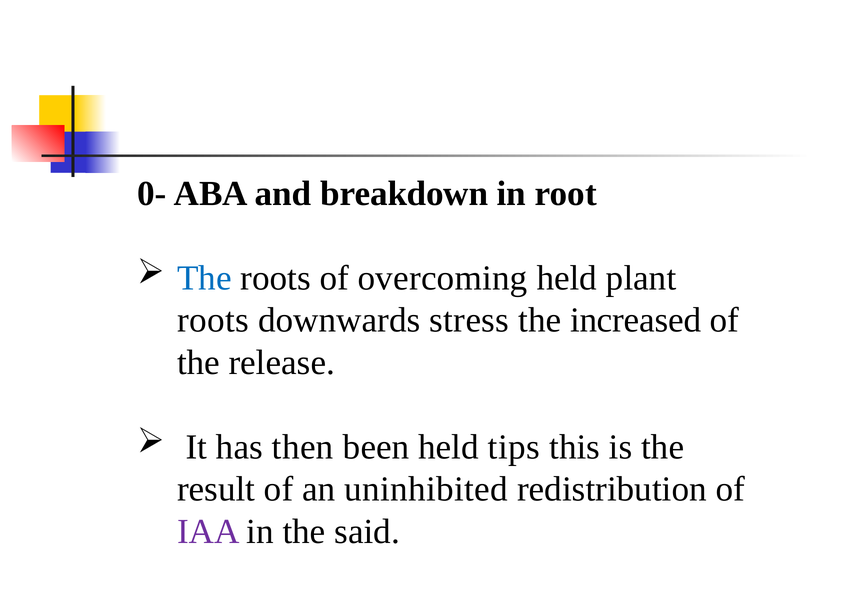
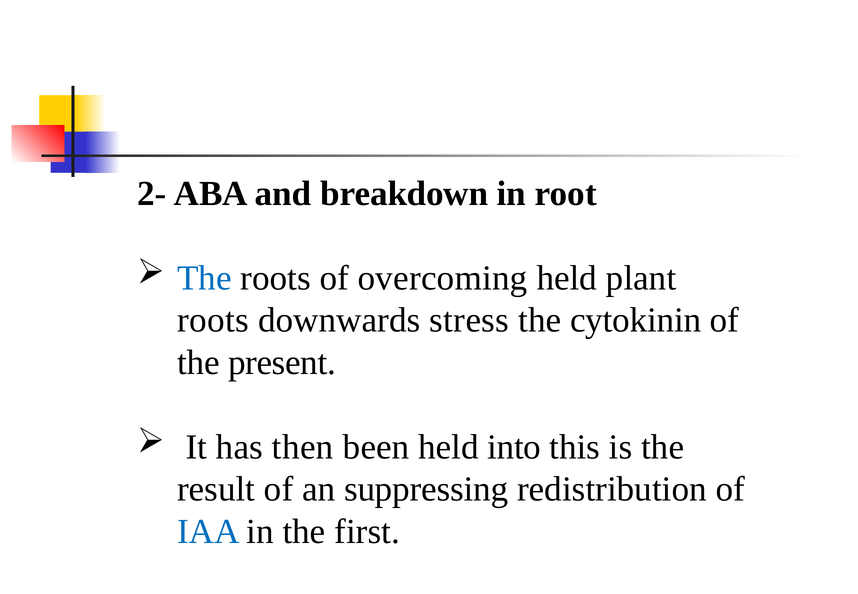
0-: 0- -> 2-
increased: increased -> cytokinin
release: release -> present
tips: tips -> into
uninhibited: uninhibited -> suppressing
IAA colour: purple -> blue
said: said -> first
